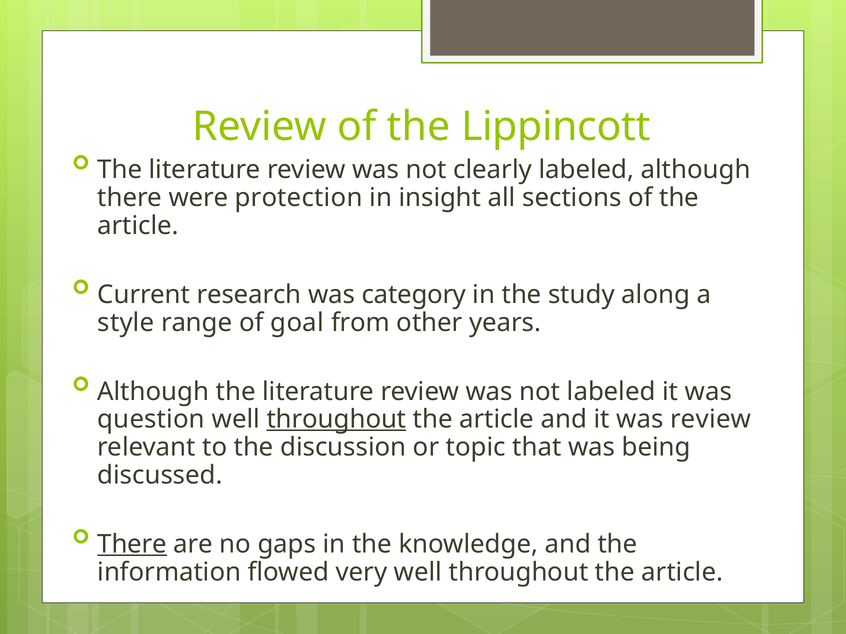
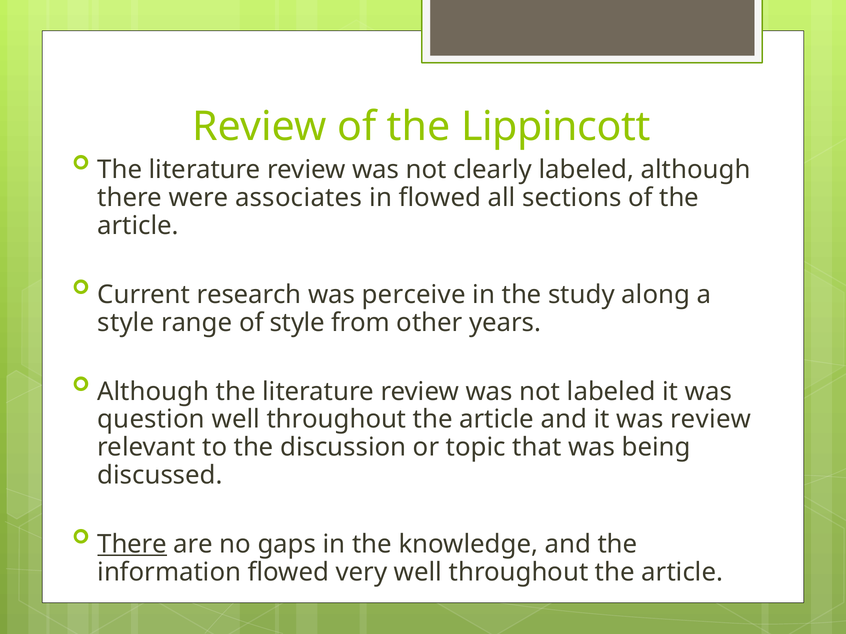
protection: protection -> associates
in insight: insight -> flowed
category: category -> perceive
of goal: goal -> style
throughout at (336, 420) underline: present -> none
